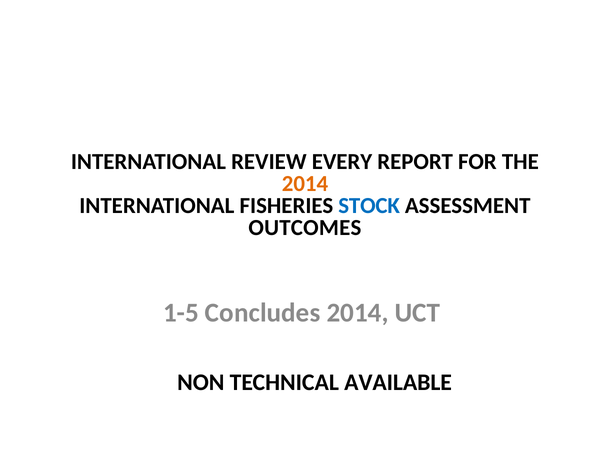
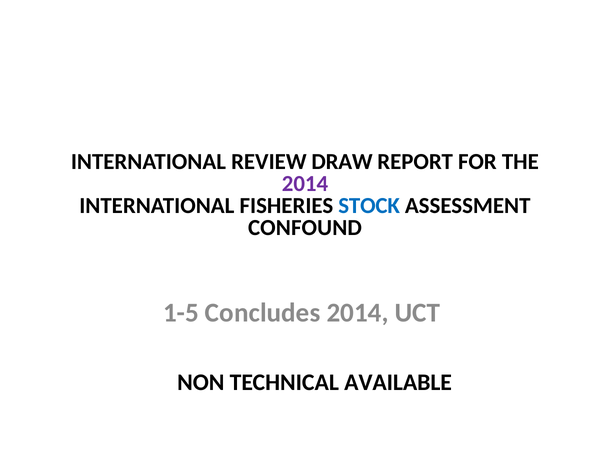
EVERY: EVERY -> DRAW
2014 at (305, 184) colour: orange -> purple
OUTCOMES: OUTCOMES -> CONFOUND
